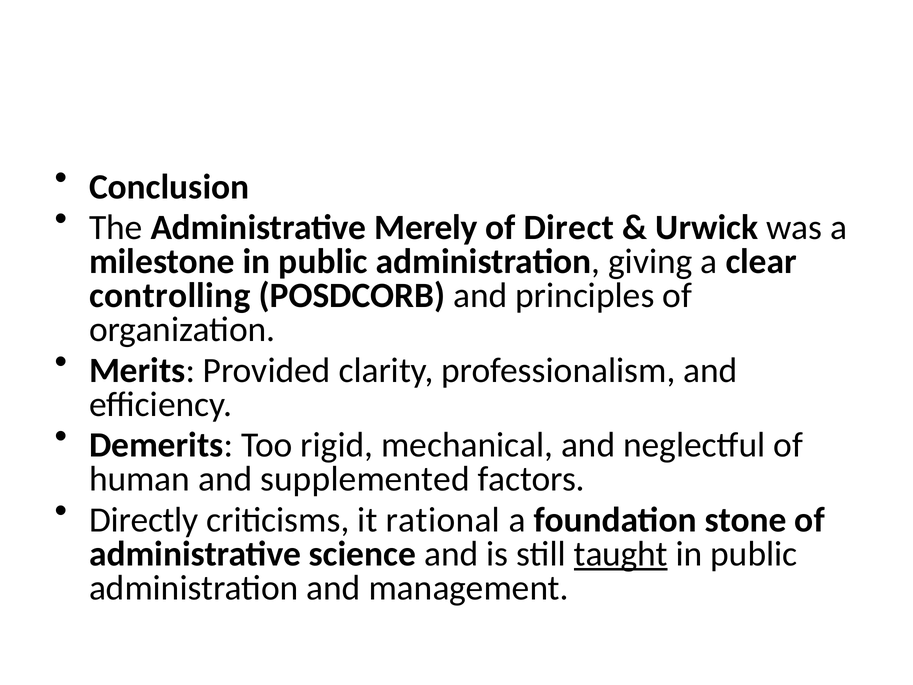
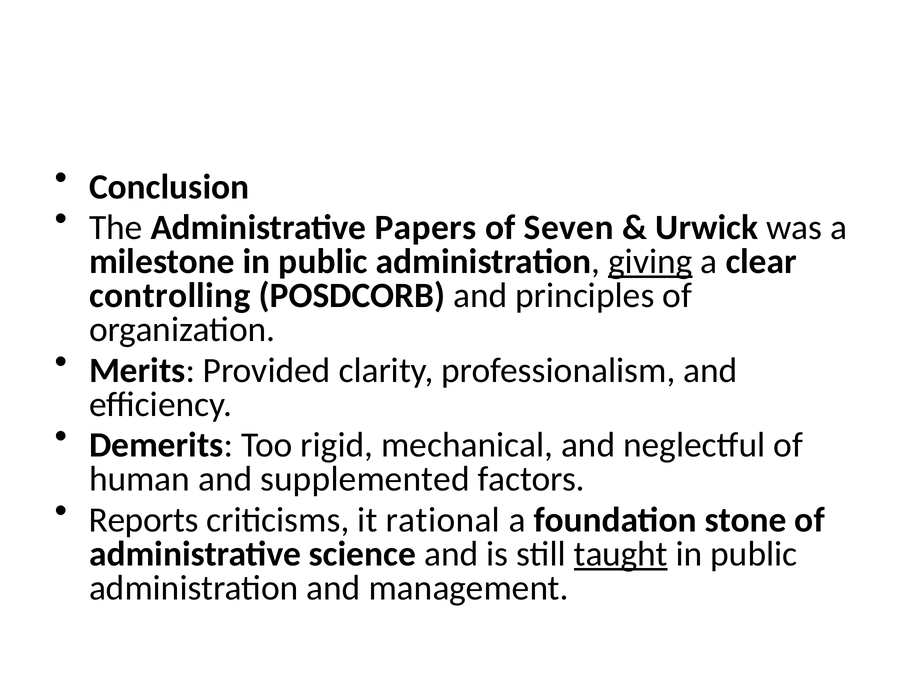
Merely: Merely -> Papers
Direct: Direct -> Seven
giving underline: none -> present
Directly: Directly -> Reports
